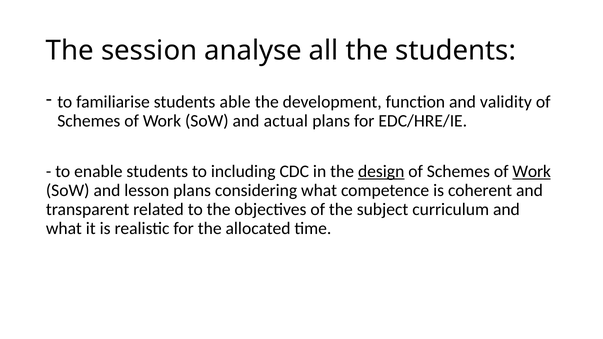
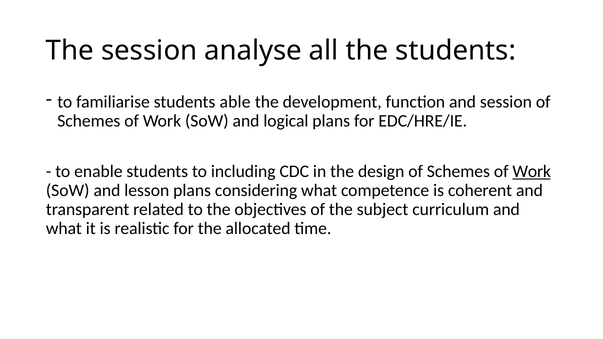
and validity: validity -> session
actual: actual -> logical
design underline: present -> none
